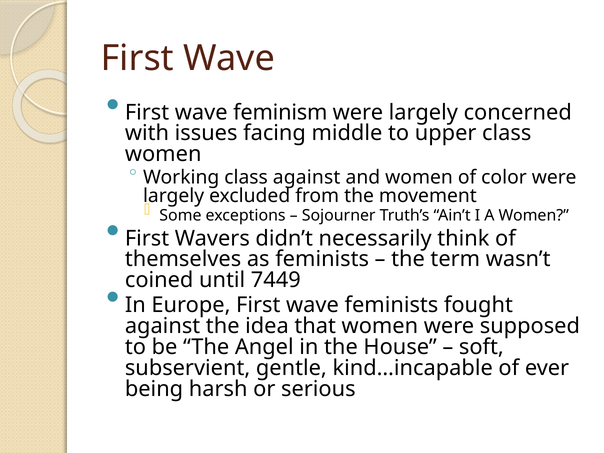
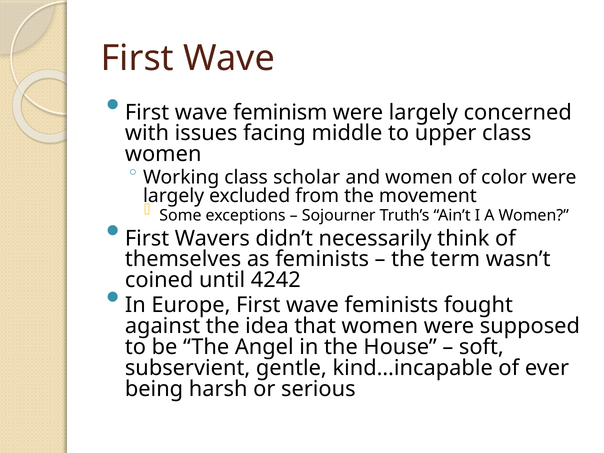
class against: against -> scholar
7449: 7449 -> 4242
